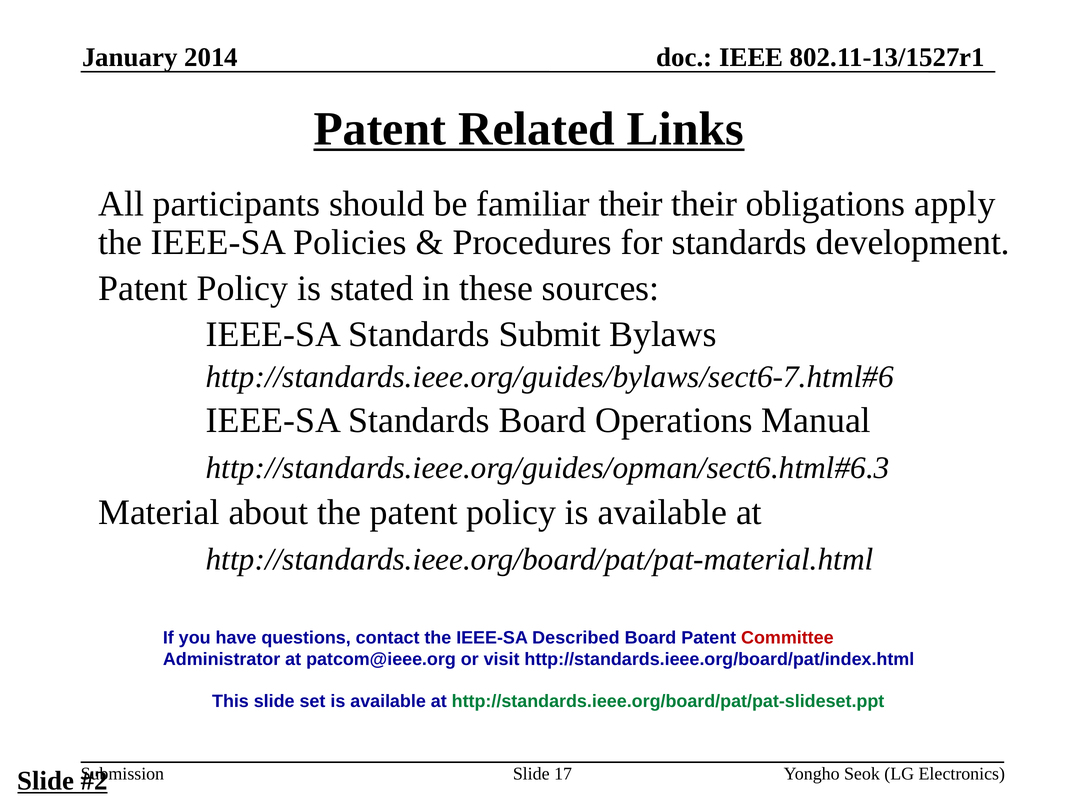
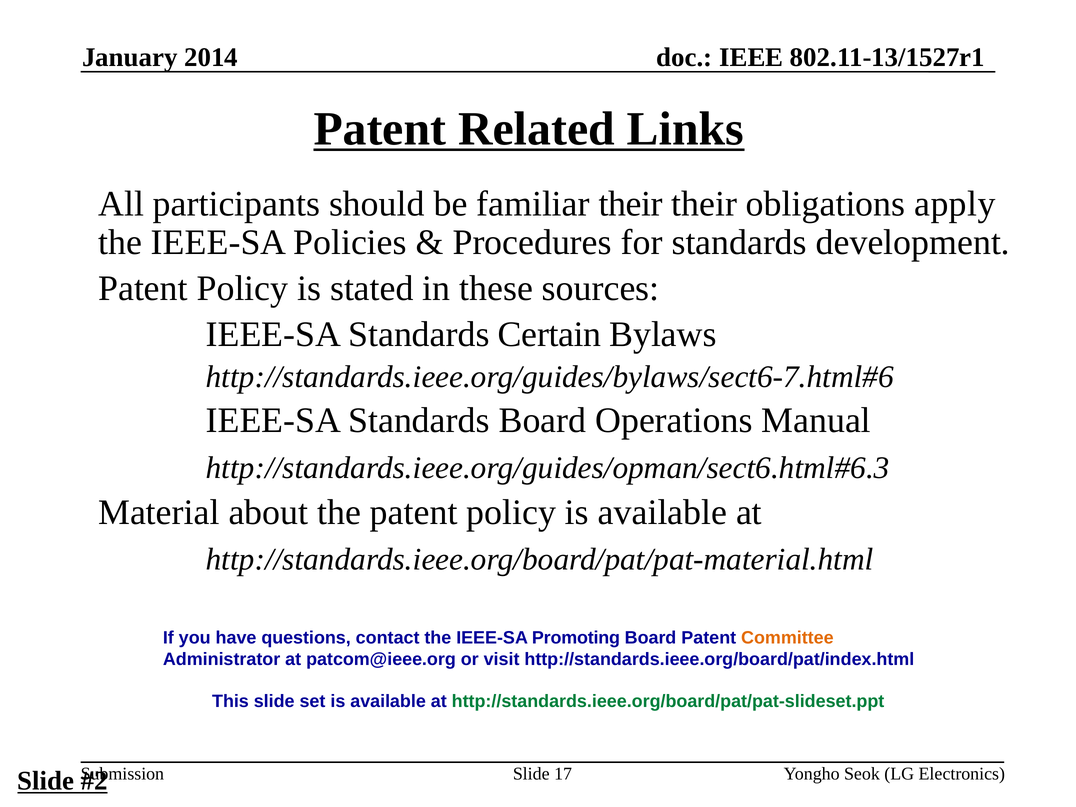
Submit: Submit -> Certain
Described: Described -> Promoting
Committee colour: red -> orange
